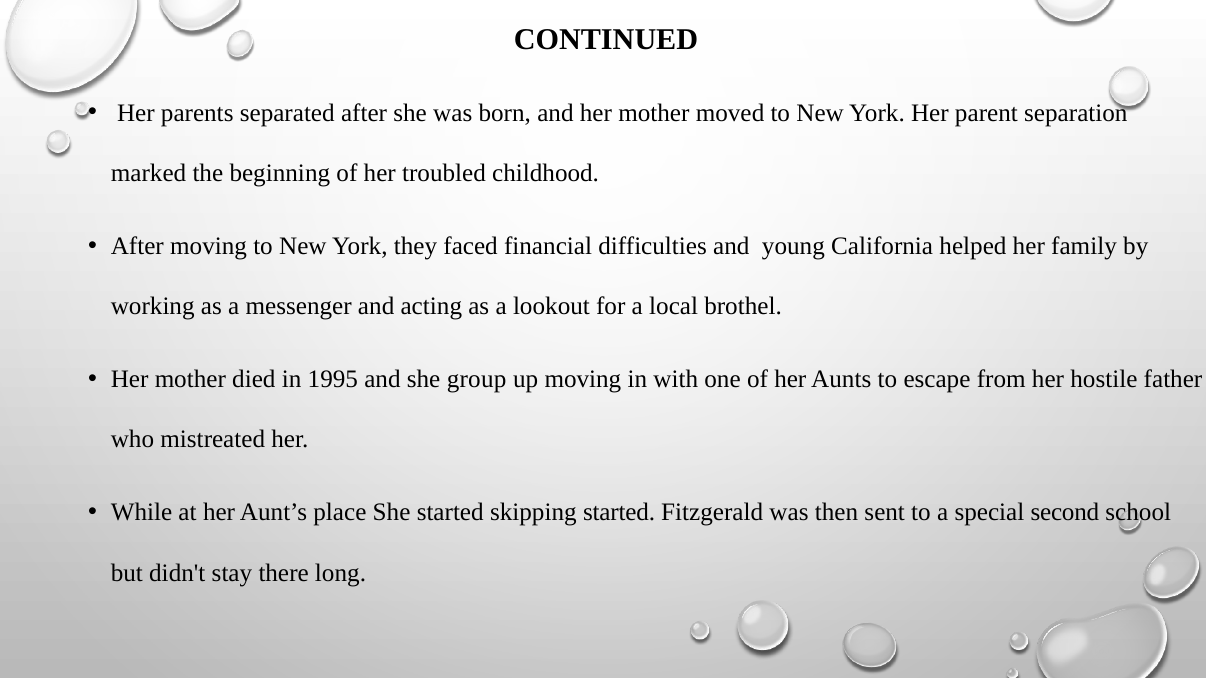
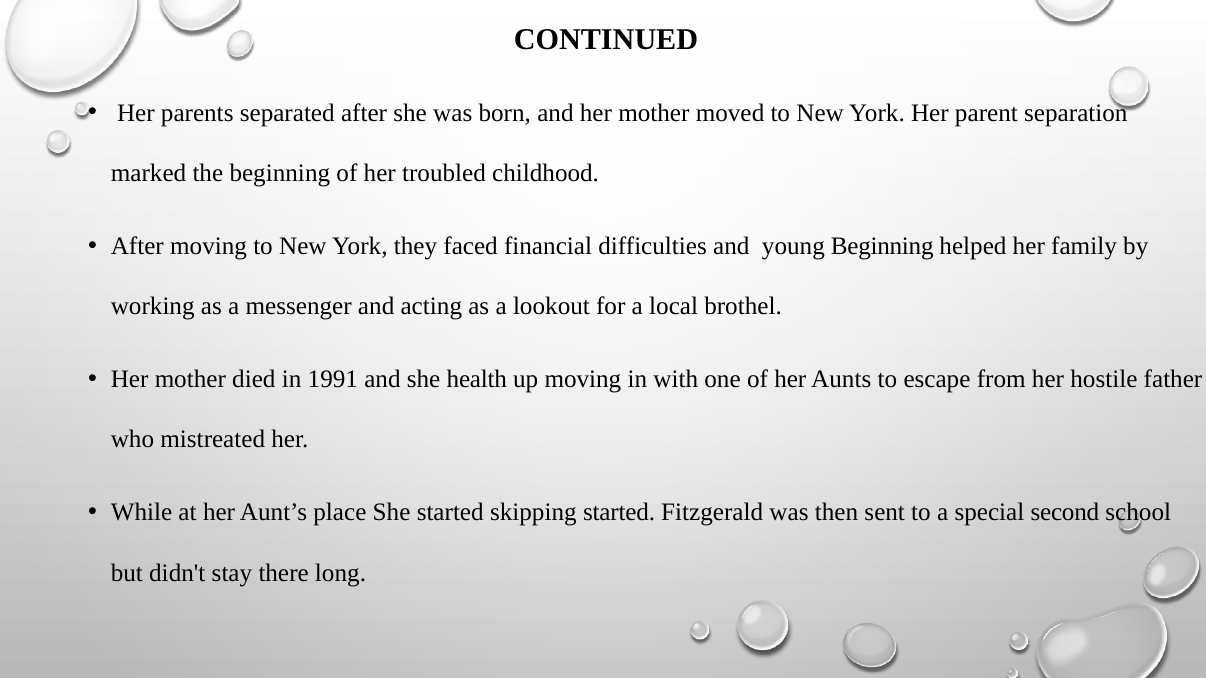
young California: California -> Beginning
1995: 1995 -> 1991
group: group -> health
